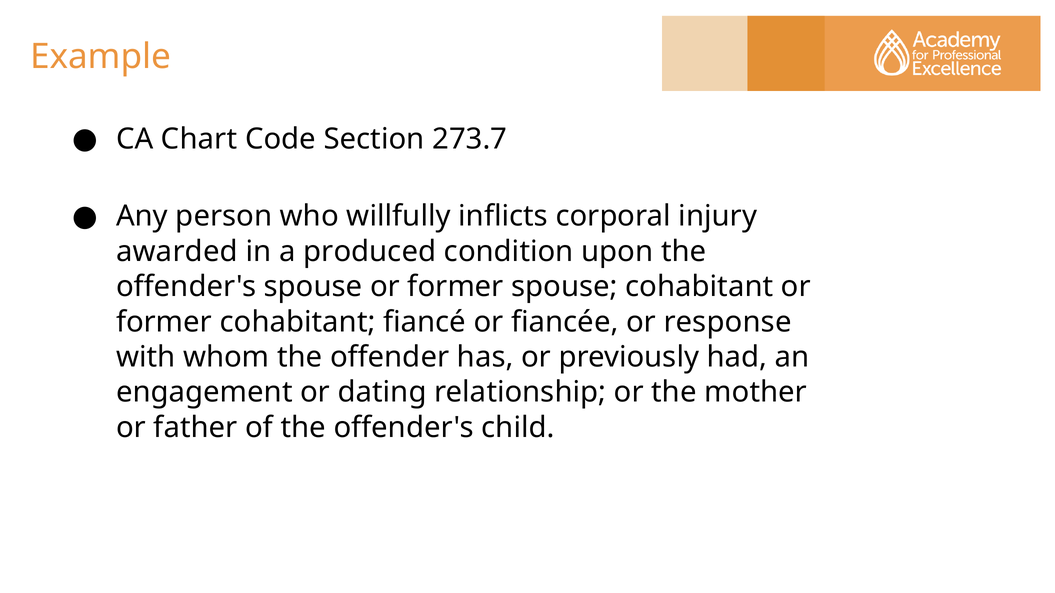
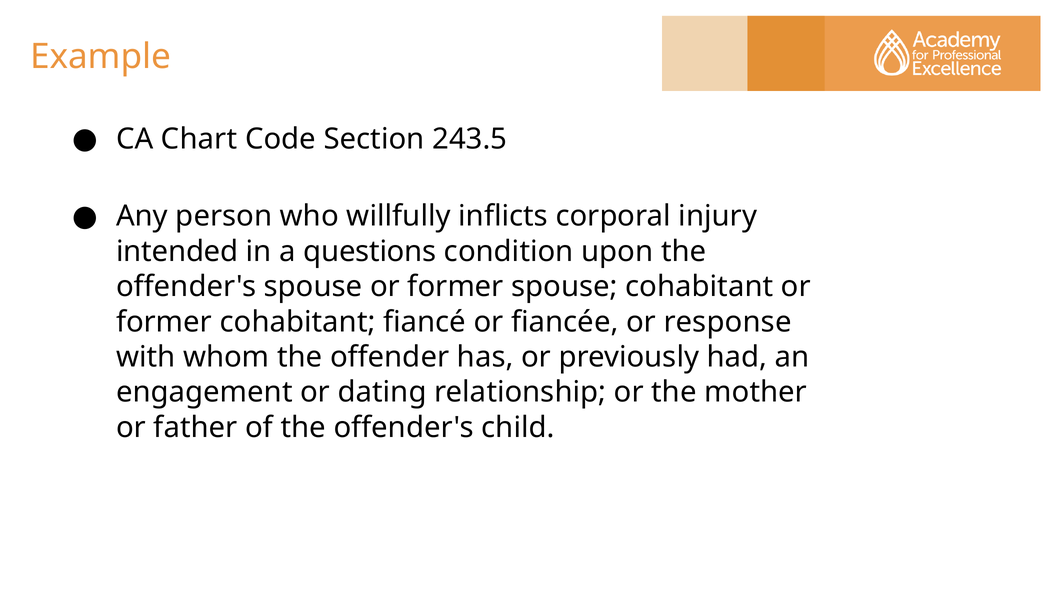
273.7: 273.7 -> 243.5
awarded: awarded -> intended
produced: produced -> questions
